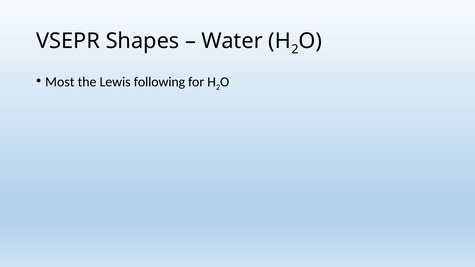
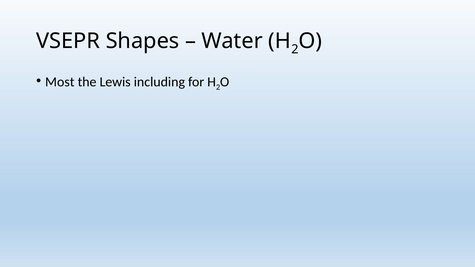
following: following -> including
